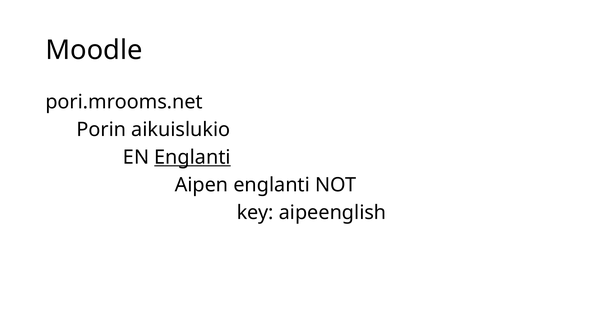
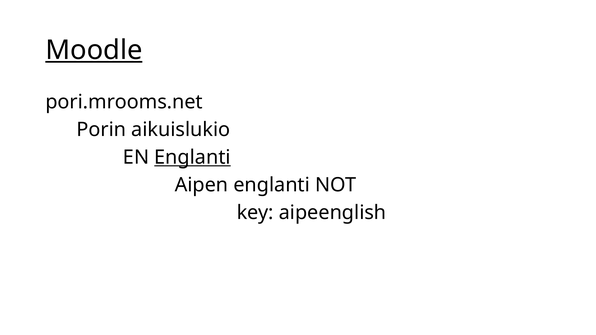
Moodle underline: none -> present
